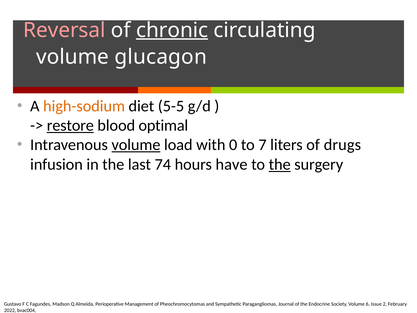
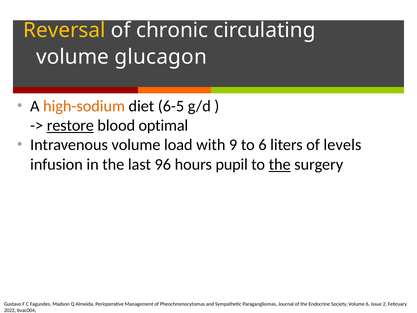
Reversal colour: pink -> yellow
chronic underline: present -> none
5-5: 5-5 -> 6-5
volume at (136, 145) underline: present -> none
0: 0 -> 9
to 7: 7 -> 6
drugs: drugs -> levels
74: 74 -> 96
have: have -> pupil
